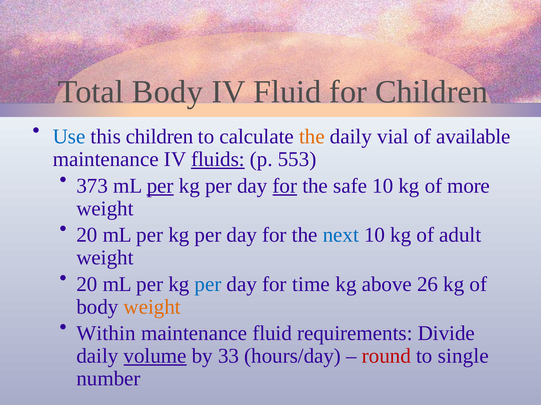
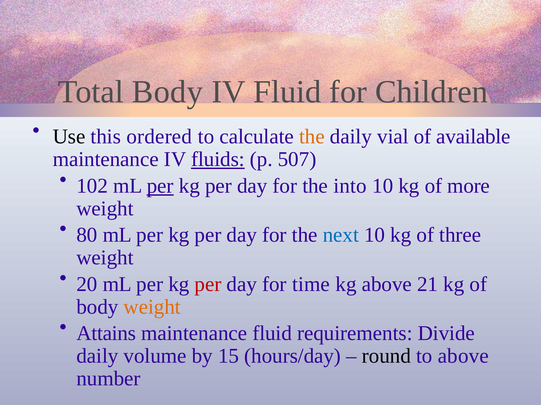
Use colour: blue -> black
this children: children -> ordered
553: 553 -> 507
373: 373 -> 102
for at (285, 186) underline: present -> none
safe: safe -> into
20 at (87, 235): 20 -> 80
adult: adult -> three
per at (208, 285) colour: blue -> red
26: 26 -> 21
Within: Within -> Attains
volume underline: present -> none
33: 33 -> 15
round colour: red -> black
to single: single -> above
